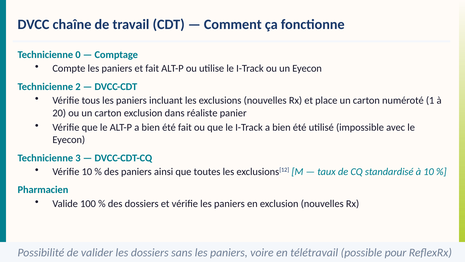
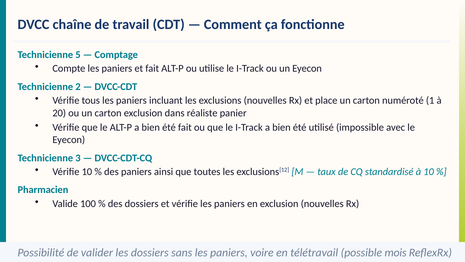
0: 0 -> 5
pour: pour -> mois
